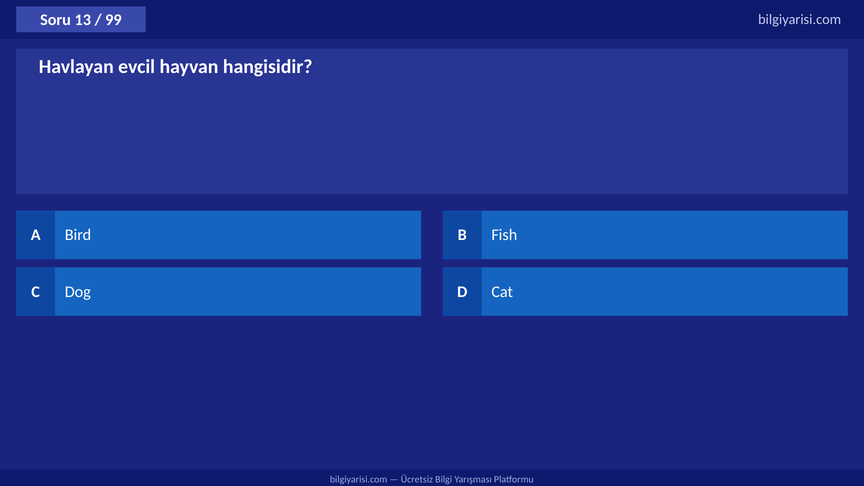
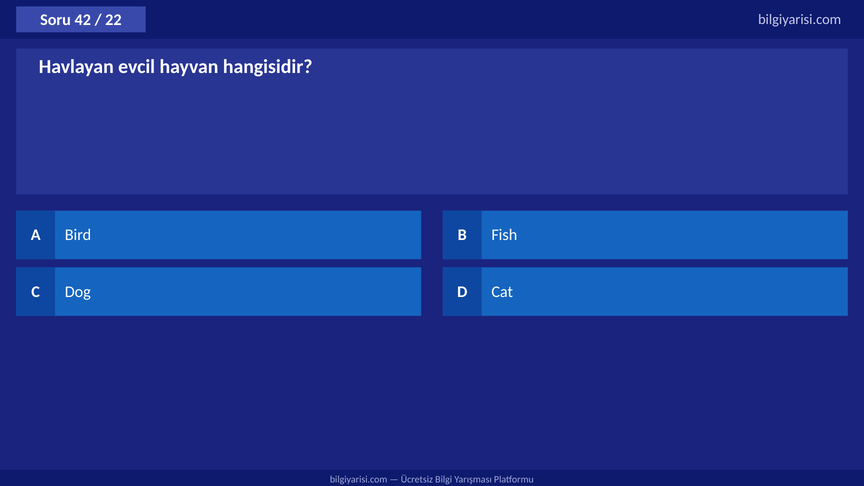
13: 13 -> 42
99: 99 -> 22
